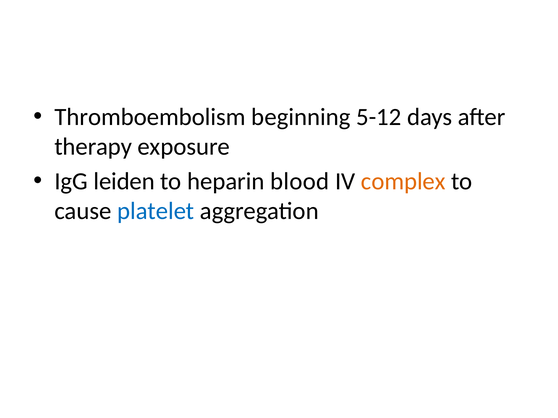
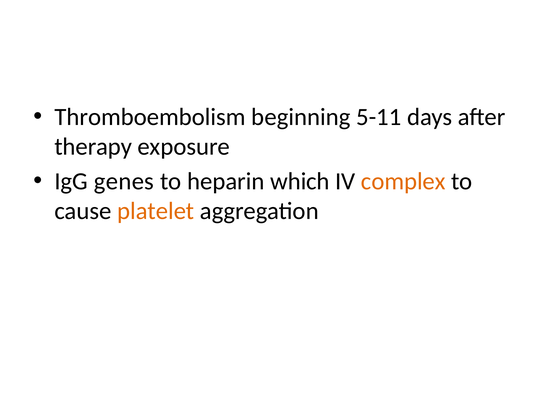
5-12: 5-12 -> 5-11
leiden: leiden -> genes
blood: blood -> which
platelet colour: blue -> orange
